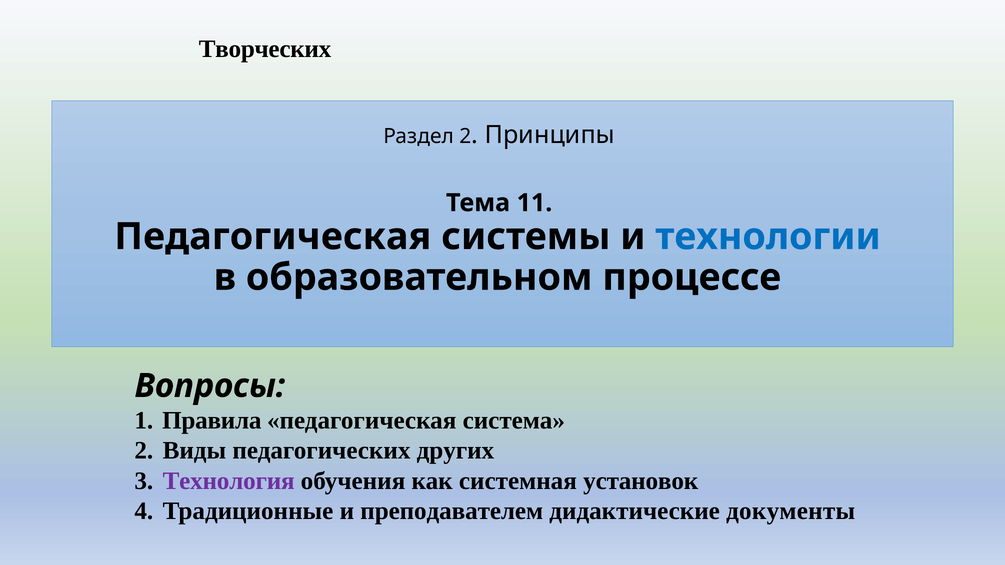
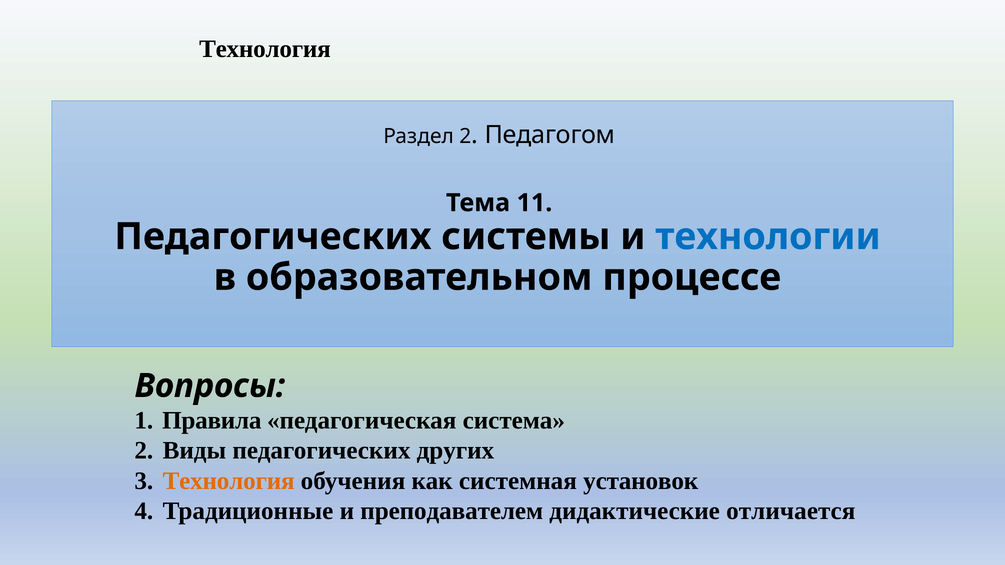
Творческих at (265, 49): Творческих -> Технология
Принципы: Принципы -> Педагогом
Педагогическая at (273, 237): Педагогическая -> Педагогических
Технология at (229, 481) colour: purple -> orange
документы: документы -> отличается
